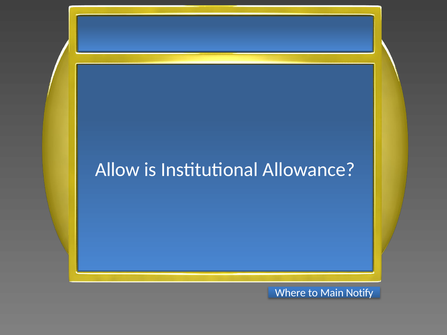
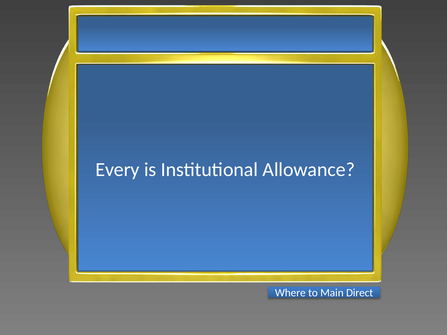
Allow: Allow -> Every
Notify: Notify -> Direct
